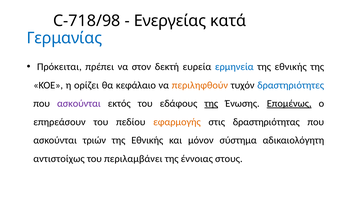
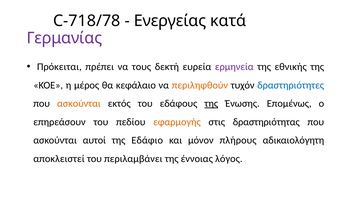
C-718/98: C-718/98 -> C-718/78
Γερμανίας colour: blue -> purple
στον: στον -> τους
ερμηνεία colour: blue -> purple
ορίζει: ορίζει -> μέρος
ασκούνται at (79, 104) colour: purple -> orange
Επομένως underline: present -> none
τριών: τριών -> αυτοί
Εθνικής at (147, 141): Εθνικής -> Εδάφιο
σύστημα: σύστημα -> πλήρους
αντιστοίχως: αντιστοίχως -> αποκλειστεί
στους: στους -> λόγος
